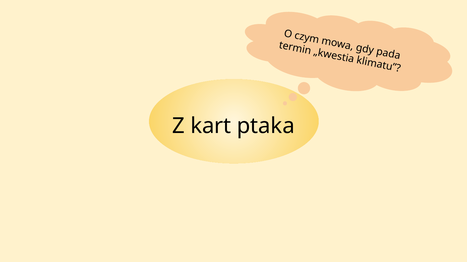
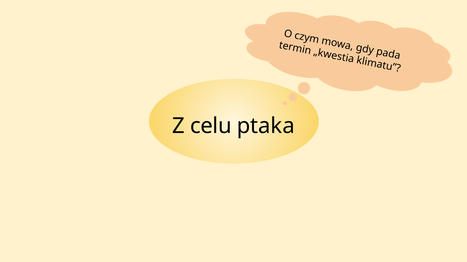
kart: kart -> celu
